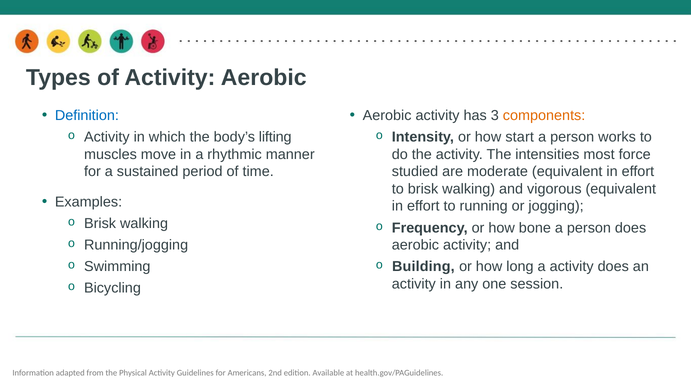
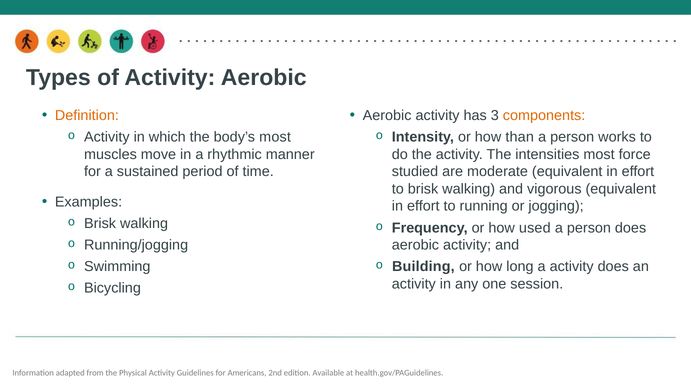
Definition colour: blue -> orange
body’s lifting: lifting -> most
start: start -> than
bone: bone -> used
